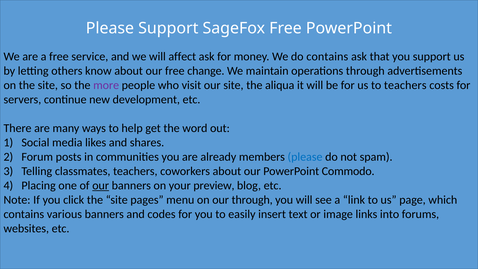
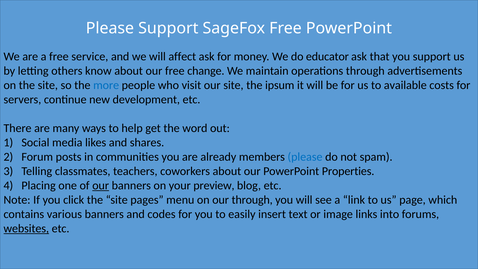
do contains: contains -> educator
more colour: purple -> blue
aliqua: aliqua -> ipsum
to teachers: teachers -> available
Commodo: Commodo -> Properties
websites underline: none -> present
